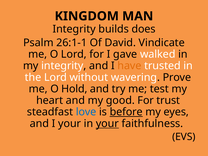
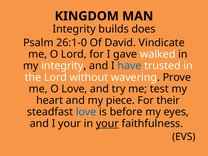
26:1-1: 26:1-1 -> 26:1-0
have colour: orange -> blue
O Hold: Hold -> Love
good: good -> piece
trust: trust -> their
before underline: present -> none
